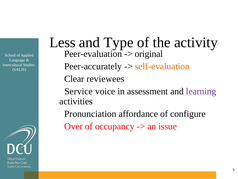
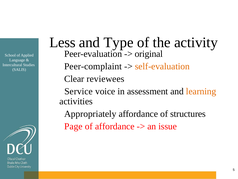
Peer-accurately: Peer-accurately -> Peer-complaint
learning colour: purple -> orange
Pronunciation: Pronunciation -> Appropriately
configure: configure -> structures
Over: Over -> Page
of occupancy: occupancy -> affordance
